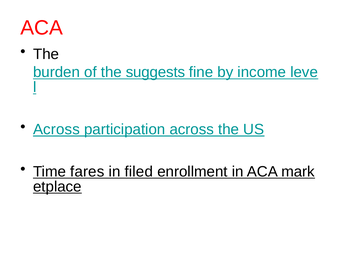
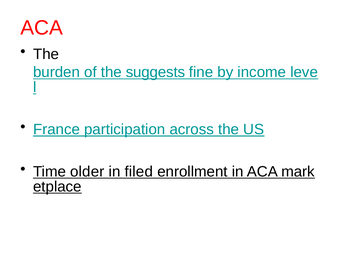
Across at (56, 130): Across -> France
fares: fares -> older
